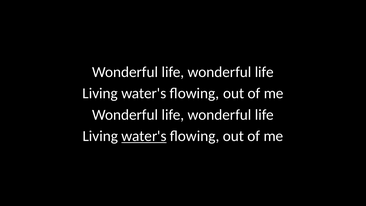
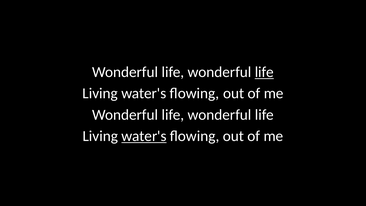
life at (264, 72) underline: none -> present
